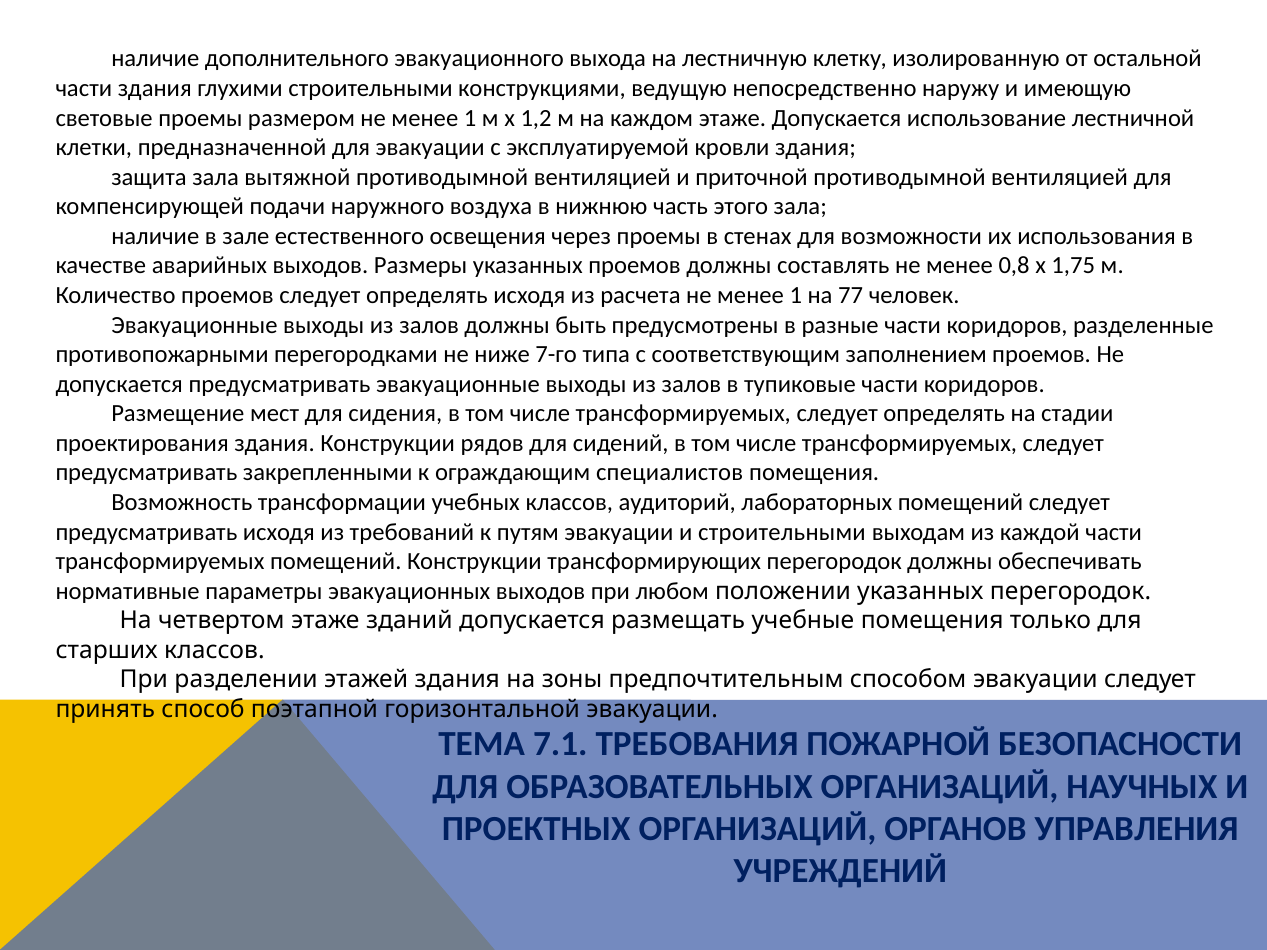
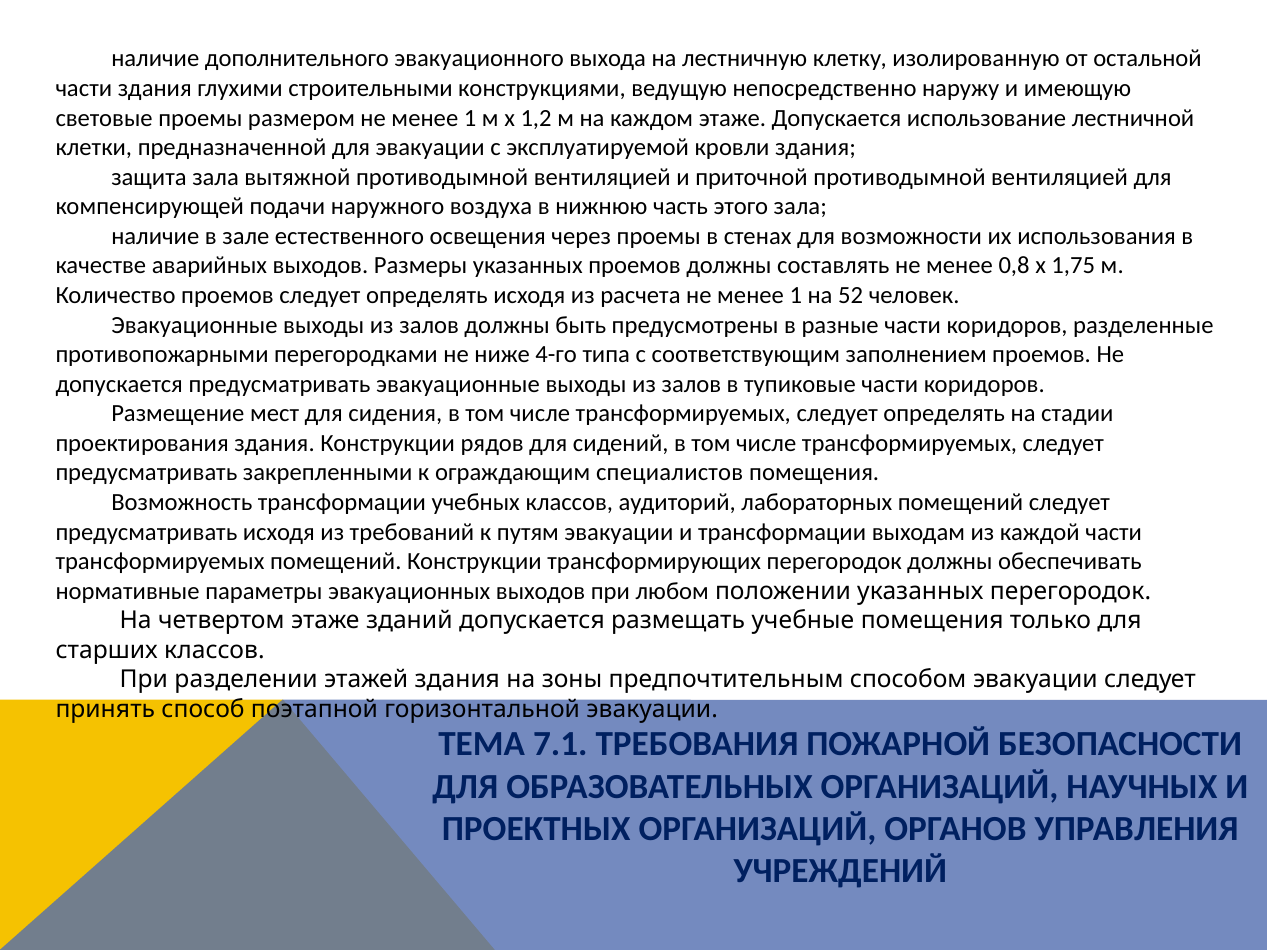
77: 77 -> 52
7-го: 7-го -> 4-го
и строительными: строительными -> трансформации
